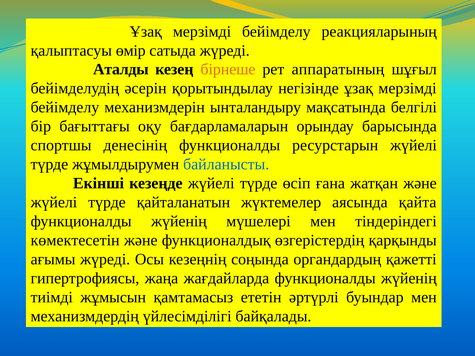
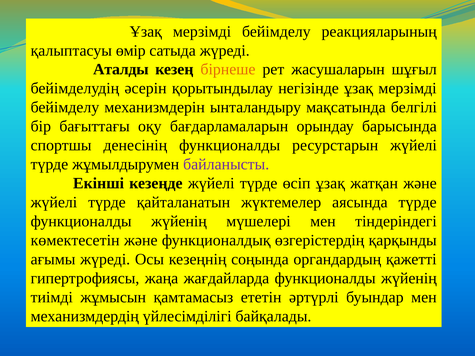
аппаратының: аппаратының -> жасушаларын
байланысты colour: blue -> purple
өсіп ғана: ғана -> ұзақ
аясында қайта: қайта -> түрде
